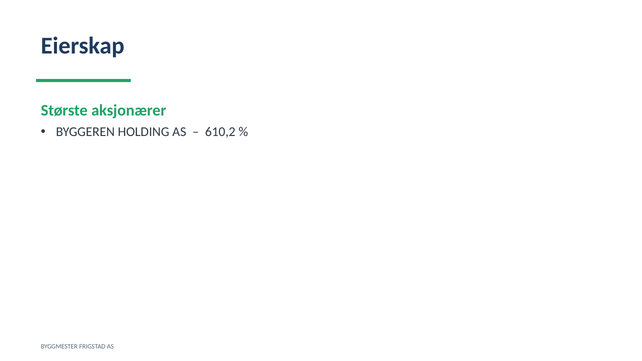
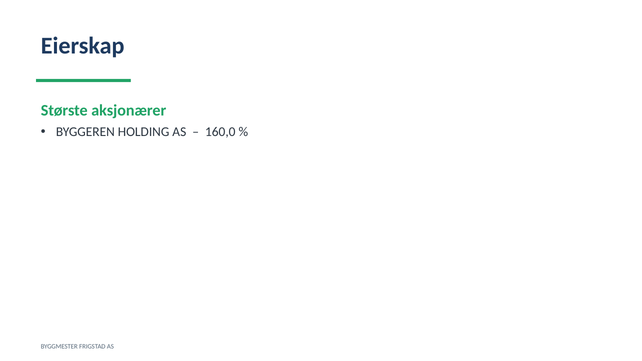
610,2: 610,2 -> 160,0
